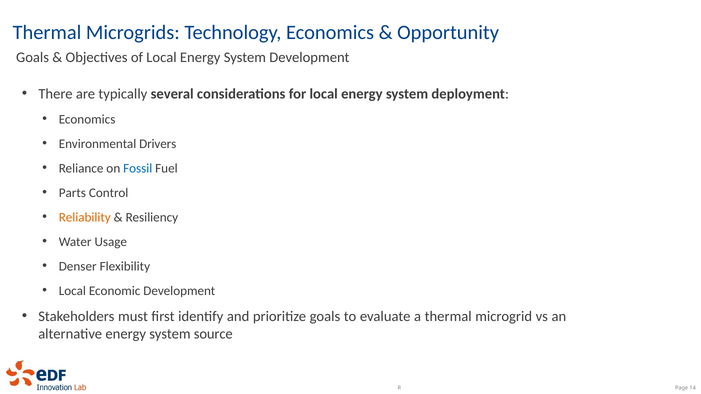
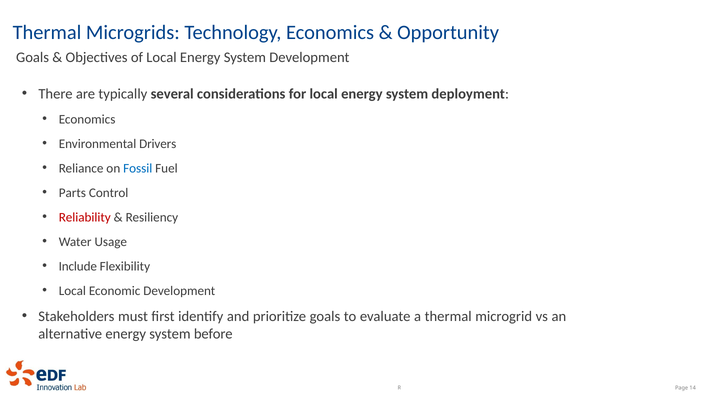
Reliability colour: orange -> red
Denser: Denser -> Include
source: source -> before
